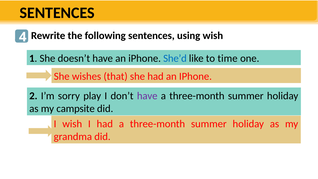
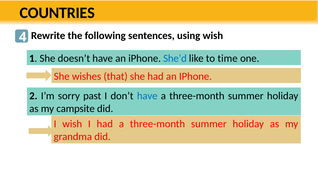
SENTENCES at (57, 13): SENTENCES -> COUNTRIES
play: play -> past
have at (147, 96) colour: purple -> blue
